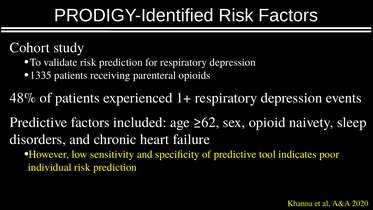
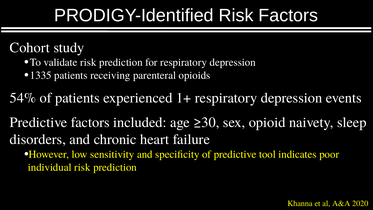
48%: 48% -> 54%
≥62: ≥62 -> ≥30
